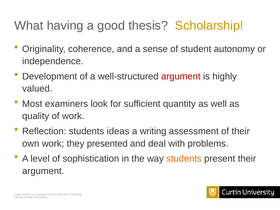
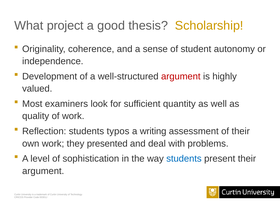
having: having -> project
ideas: ideas -> typos
students at (184, 159) colour: orange -> blue
